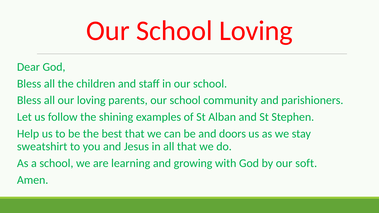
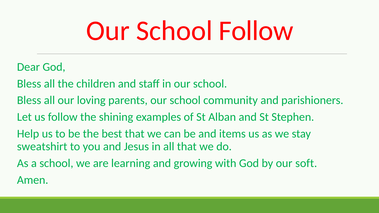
School Loving: Loving -> Follow
doors: doors -> items
